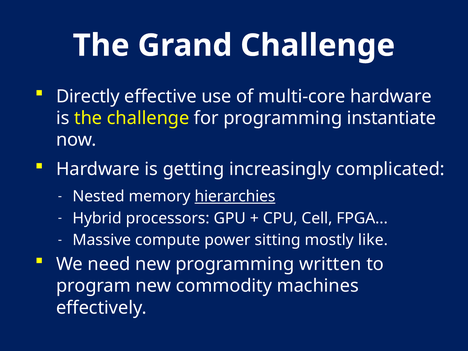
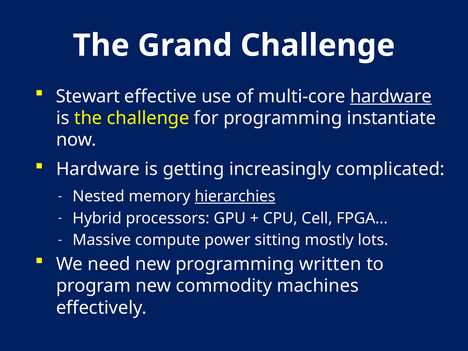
Directly: Directly -> Stewart
hardware at (391, 96) underline: none -> present
like: like -> lots
